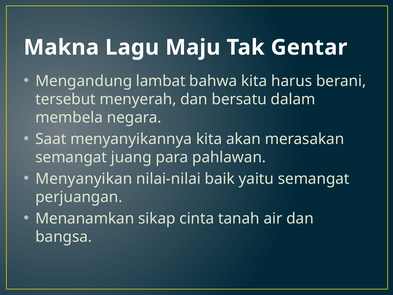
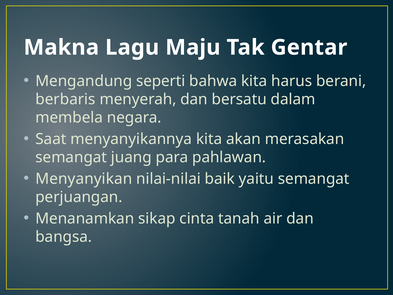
lambat: lambat -> seperti
tersebut: tersebut -> berbaris
